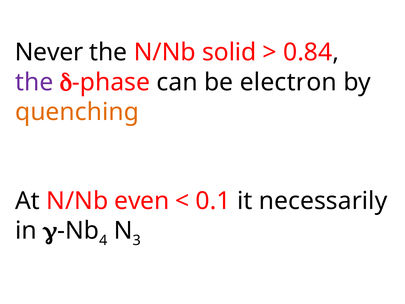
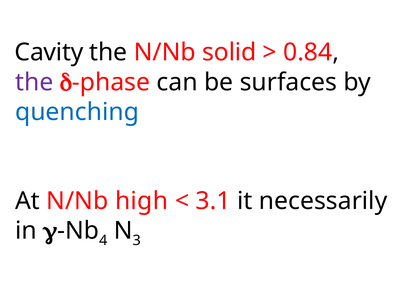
Never: Never -> Cavity
electron: electron -> surfaces
quenching colour: orange -> blue
even: even -> high
0.1: 0.1 -> 3.1
